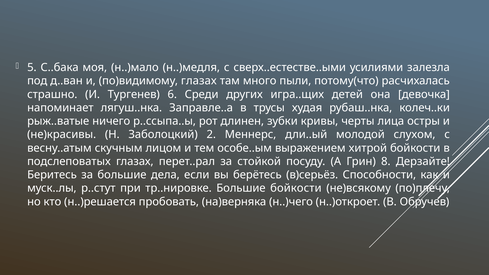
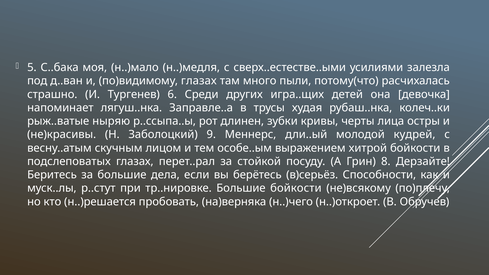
ничего: ничего -> ныряю
2: 2 -> 9
слухом: слухом -> кудрей
